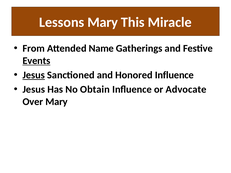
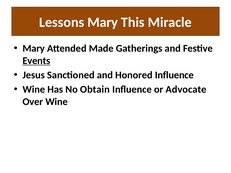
From at (34, 48): From -> Mary
Name: Name -> Made
Jesus at (34, 75) underline: present -> none
Jesus at (34, 90): Jesus -> Wine
Over Mary: Mary -> Wine
